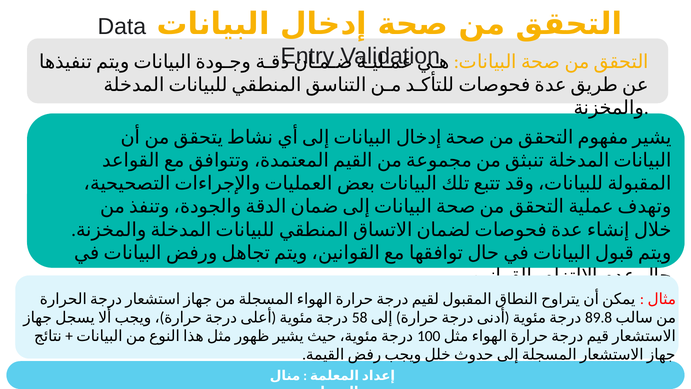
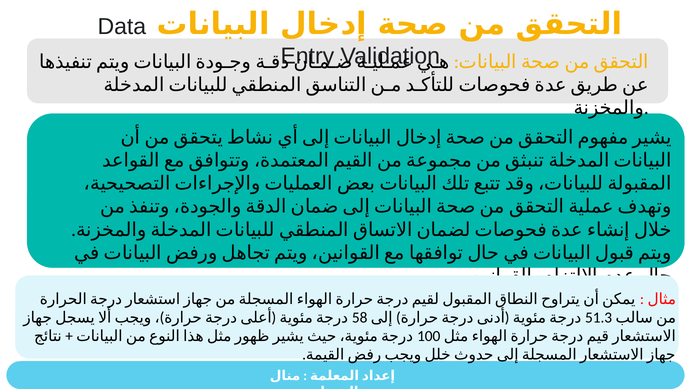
89.8: 89.8 -> 51.3
